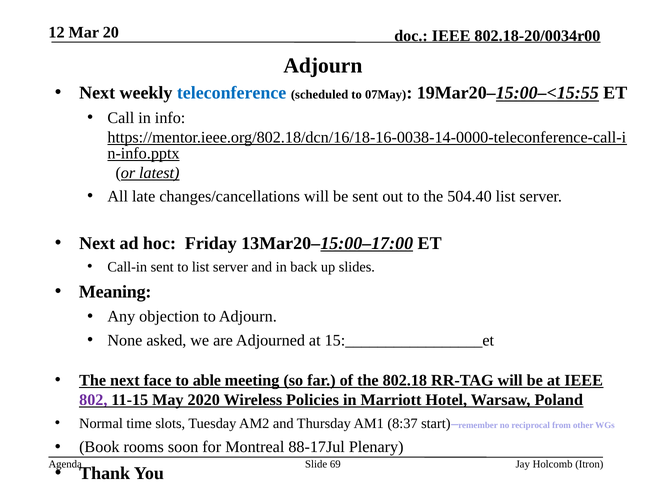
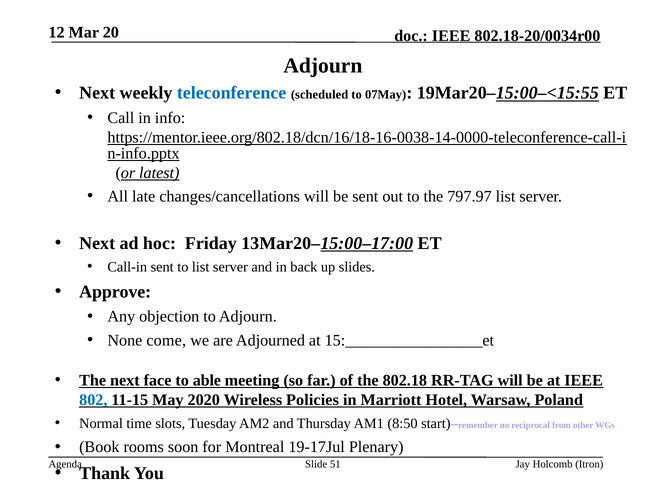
504.40: 504.40 -> 797.97
Meaning: Meaning -> Approve
asked: asked -> come
802 colour: purple -> blue
8:37: 8:37 -> 8:50
88-17Jul: 88-17Jul -> 19-17Jul
69: 69 -> 51
